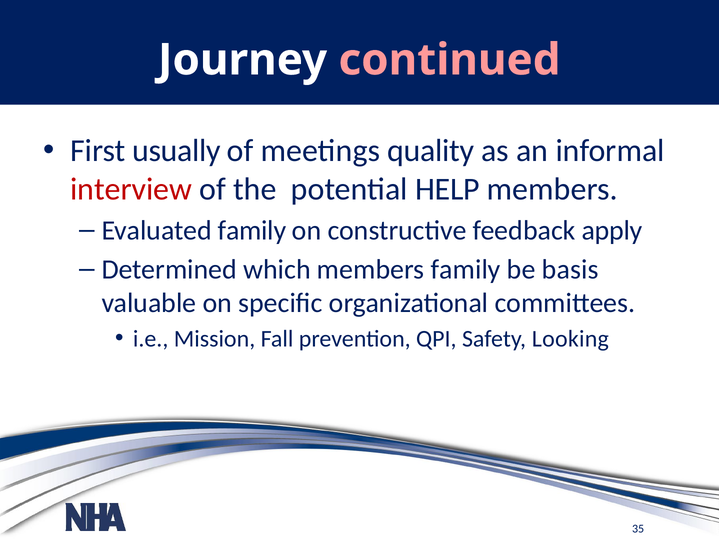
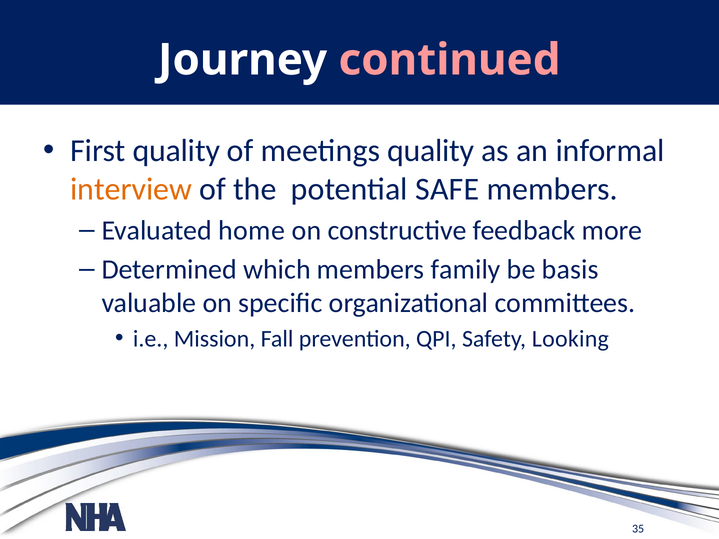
First usually: usually -> quality
interview colour: red -> orange
HELP: HELP -> SAFE
Evaluated family: family -> home
apply: apply -> more
